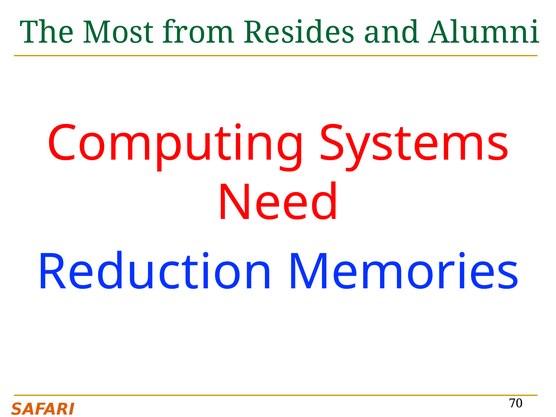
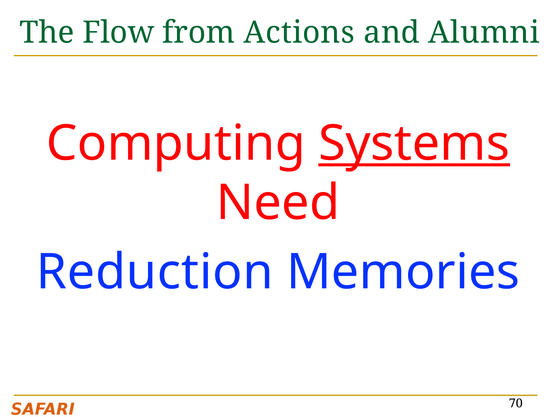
Most: Most -> Flow
Resides: Resides -> Actions
Systems underline: none -> present
